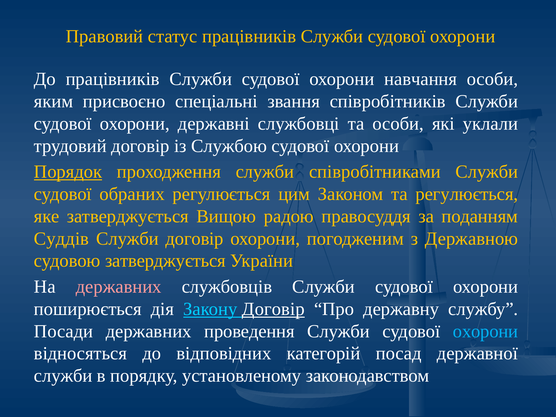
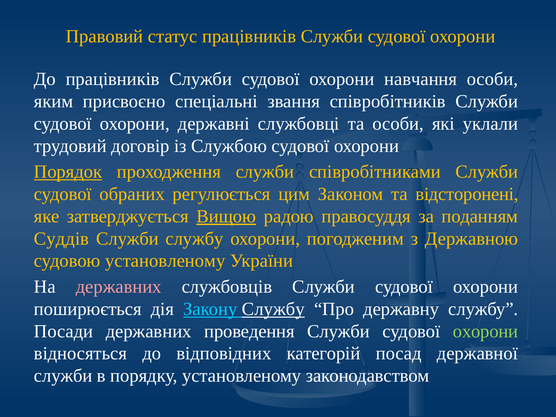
та регулюється: регулюється -> відсторонені
Вищою underline: none -> present
Служби договір: договір -> службу
судовою затверджується: затверджується -> установленому
Закону Договір: Договір -> Службу
охорони at (486, 331) colour: light blue -> light green
